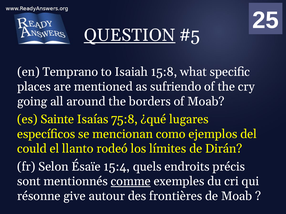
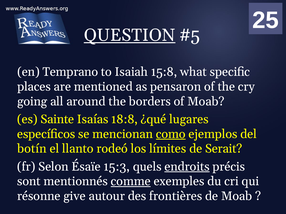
sufriendo: sufriendo -> pensaron
75:8: 75:8 -> 18:8
como underline: none -> present
could: could -> botín
Dirán: Dirán -> Serait
15:4: 15:4 -> 15:3
endroits underline: none -> present
